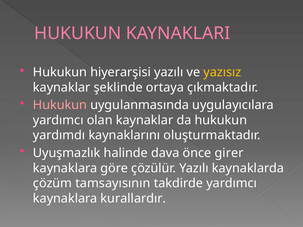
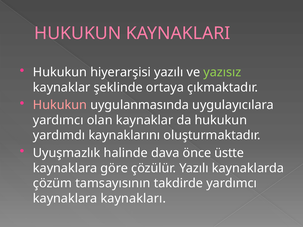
yazısız colour: yellow -> light green
girer: girer -> üstte
kurallardır: kurallardır -> kaynakları
